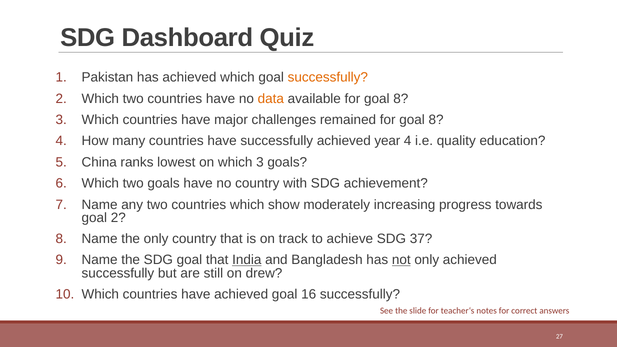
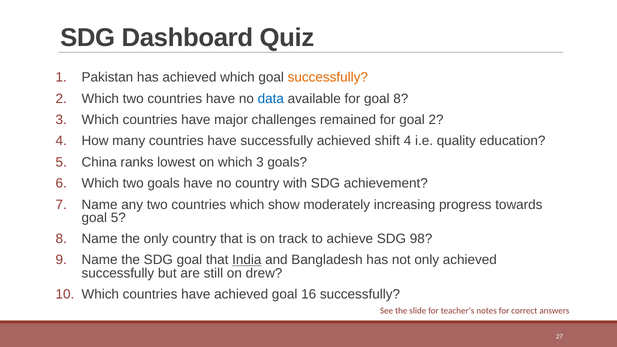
data colour: orange -> blue
remained for goal 8: 8 -> 2
year: year -> shift
goal 2: 2 -> 5
37: 37 -> 98
not underline: present -> none
